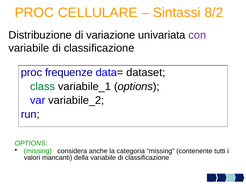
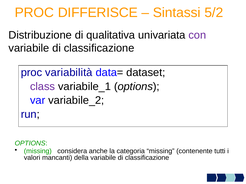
CELLULARE: CELLULARE -> DIFFERISCE
8/2: 8/2 -> 5/2
variazione: variazione -> qualitativa
frequenze: frequenze -> variabilità
class colour: green -> purple
